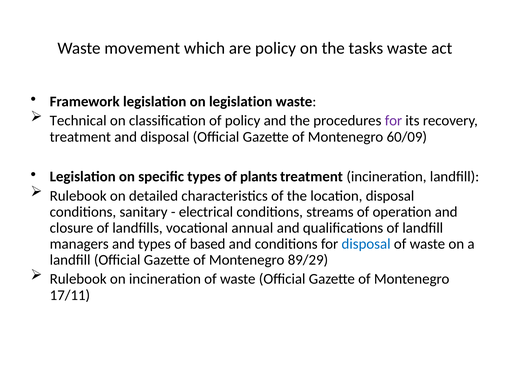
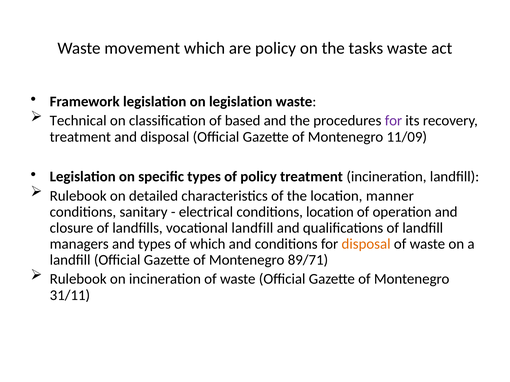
of policy: policy -> based
60/09: 60/09 -> 11/09
of plants: plants -> policy
location disposal: disposal -> manner
conditions streams: streams -> location
vocational annual: annual -> landfill
of based: based -> which
disposal at (366, 244) colour: blue -> orange
89/29: 89/29 -> 89/71
17/11: 17/11 -> 31/11
